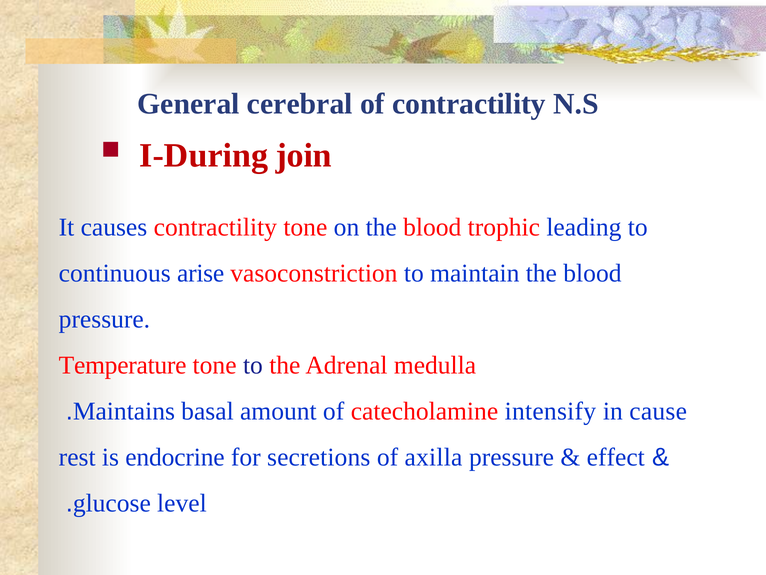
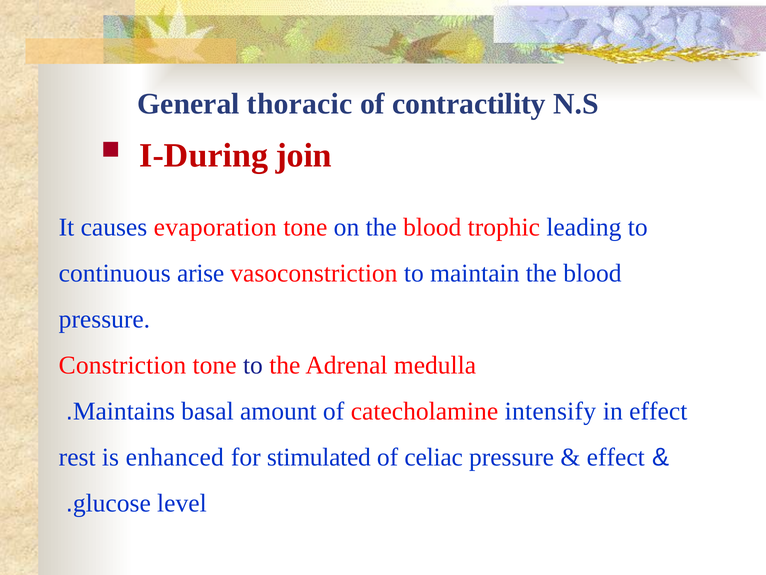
cerebral: cerebral -> thoracic
causes contractility: contractility -> evaporation
Temperature: Temperature -> Constriction
in cause: cause -> effect
endocrine: endocrine -> enhanced
secretions: secretions -> stimulated
axilla: axilla -> celiac
